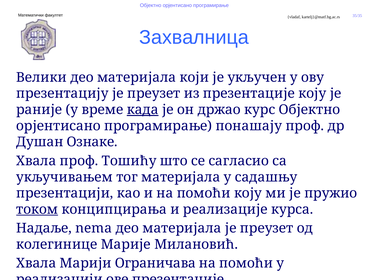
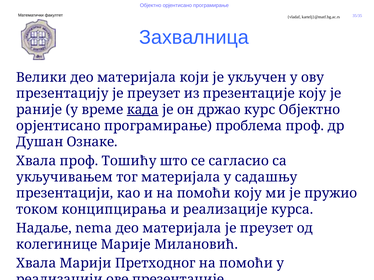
понашају: понашају -> проблема
током underline: present -> none
Ограничава: Ограничава -> Претходног
